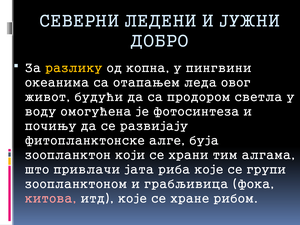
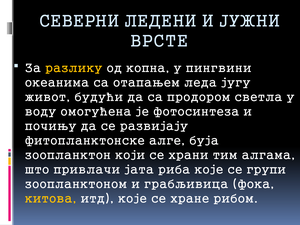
ДОБРО: ДОБРО -> ВРСТЕ
овог: овог -> југу
китова colour: pink -> yellow
